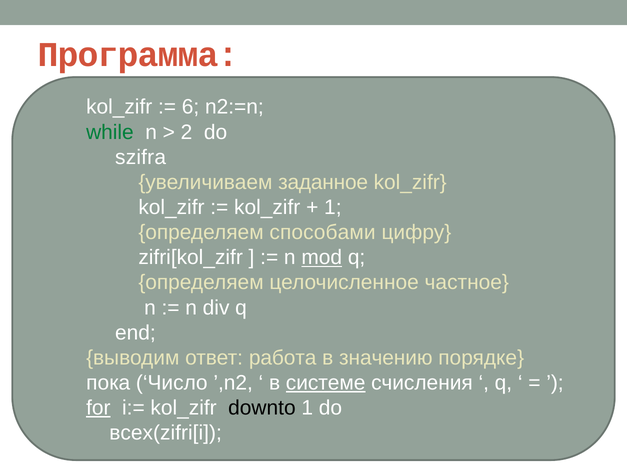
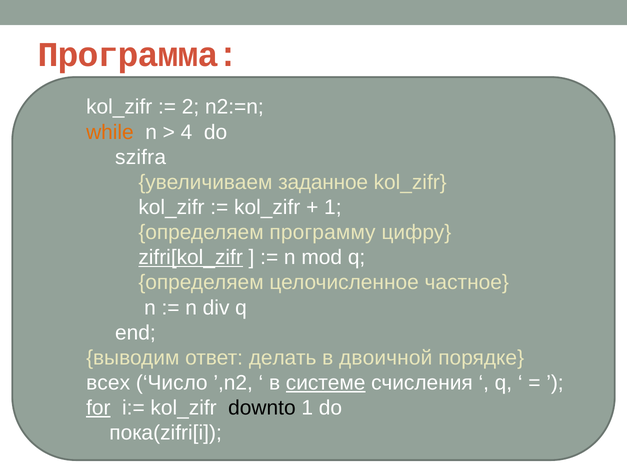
6: 6 -> 2
while colour: green -> orange
2: 2 -> 4
способами: способами -> программу
zifri[kol_zifr underline: none -> present
mod underline: present -> none
работа: работа -> делать
значению: значению -> двоичной
пока: пока -> всех
всех(zifri[i: всех(zifri[i -> пока(zifri[i
